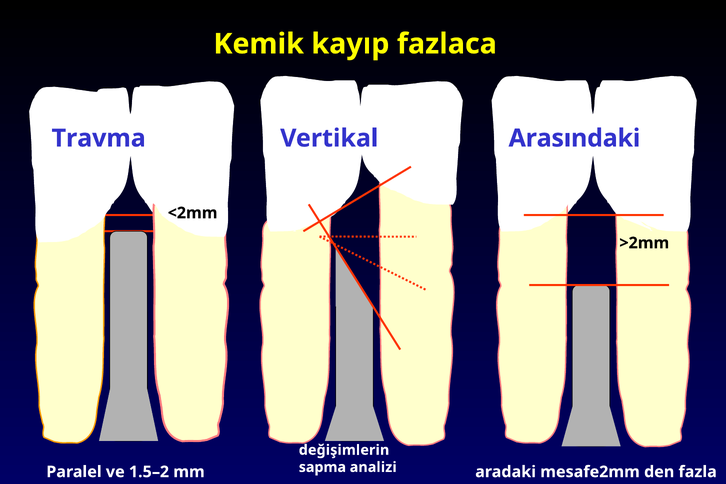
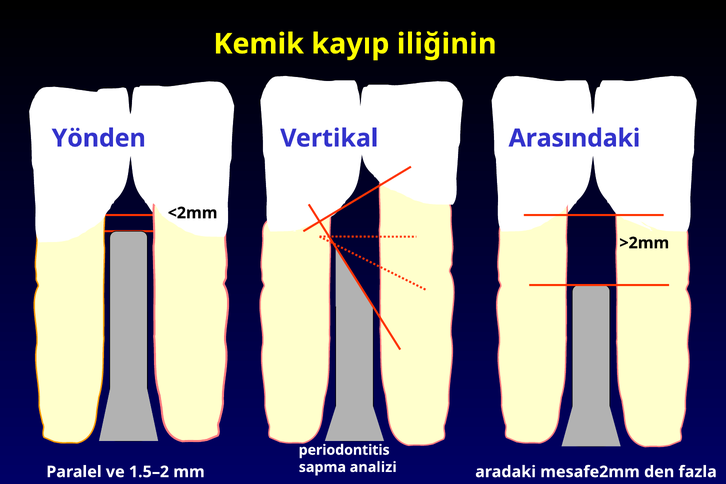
fazlaca: fazlaca -> iliğinin
Travma: Travma -> Yönden
değişimlerin: değişimlerin -> periodontitis
